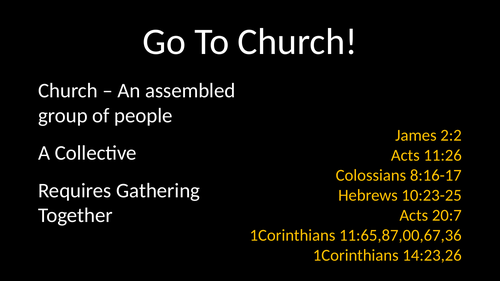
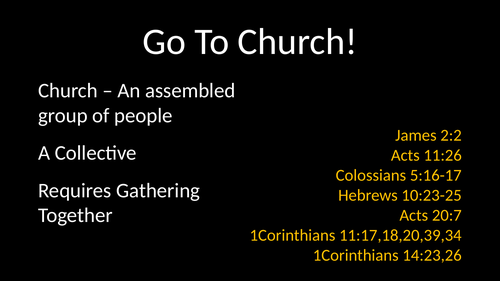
8:16-17: 8:16-17 -> 5:16-17
11:65,87,00,67,36: 11:65,87,00,67,36 -> 11:17,18,20,39,34
